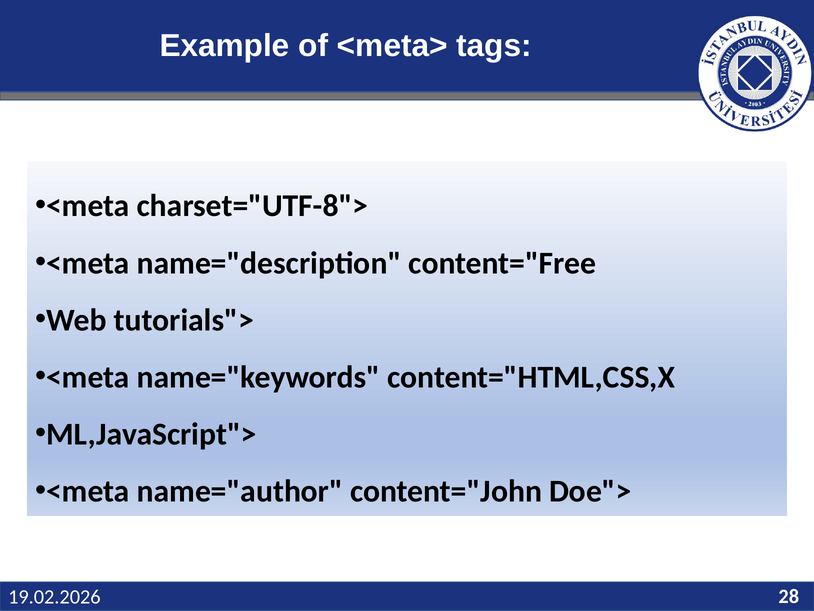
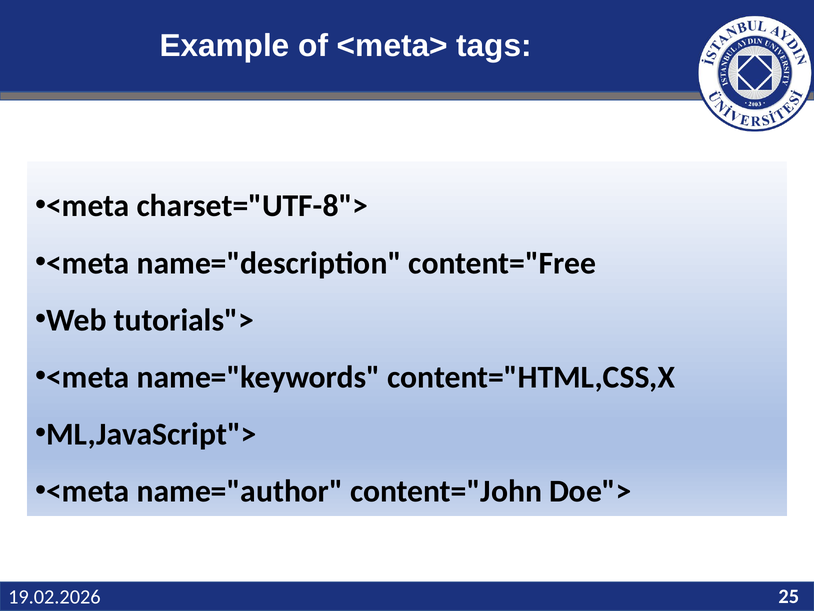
28: 28 -> 25
